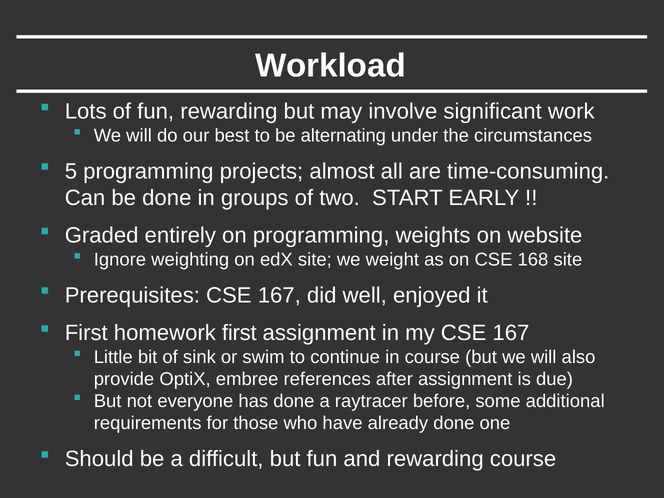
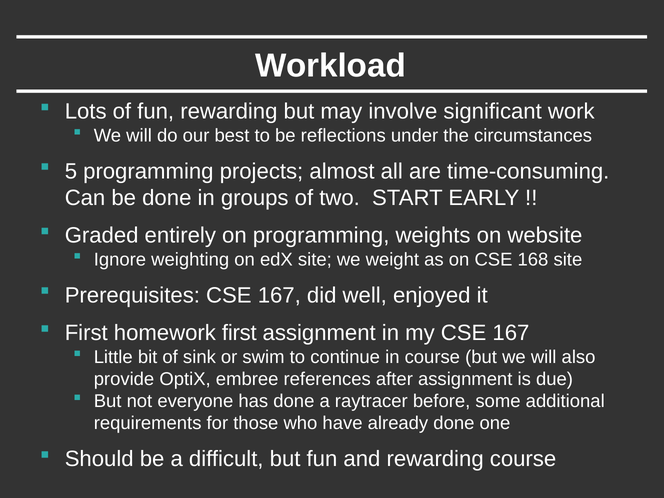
alternating: alternating -> reflections
